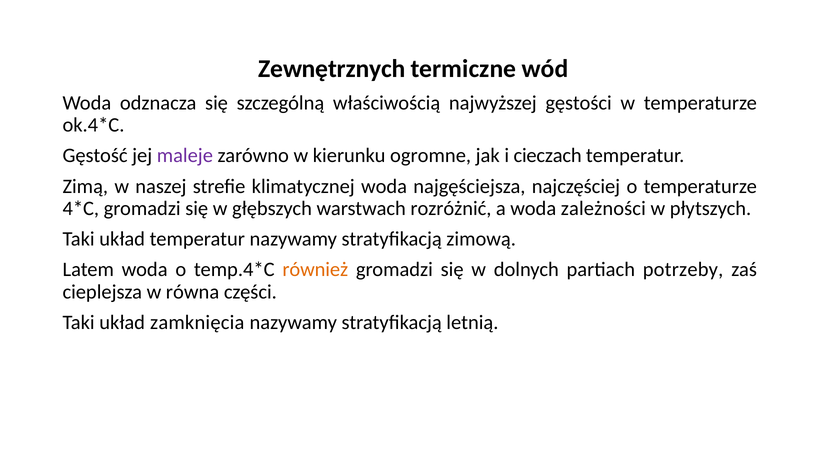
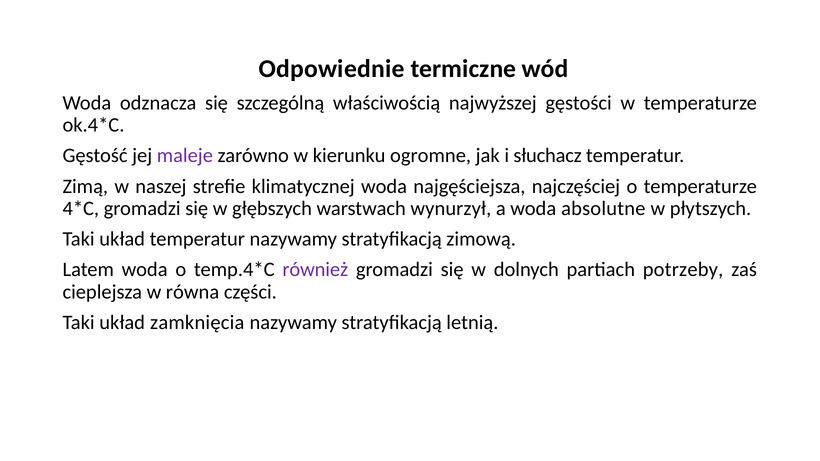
Zewnętrznych: Zewnętrznych -> Odpowiednie
cieczach: cieczach -> słuchacz
rozróżnić: rozróżnić -> wynurzył
zależności: zależności -> absolutne
również colour: orange -> purple
